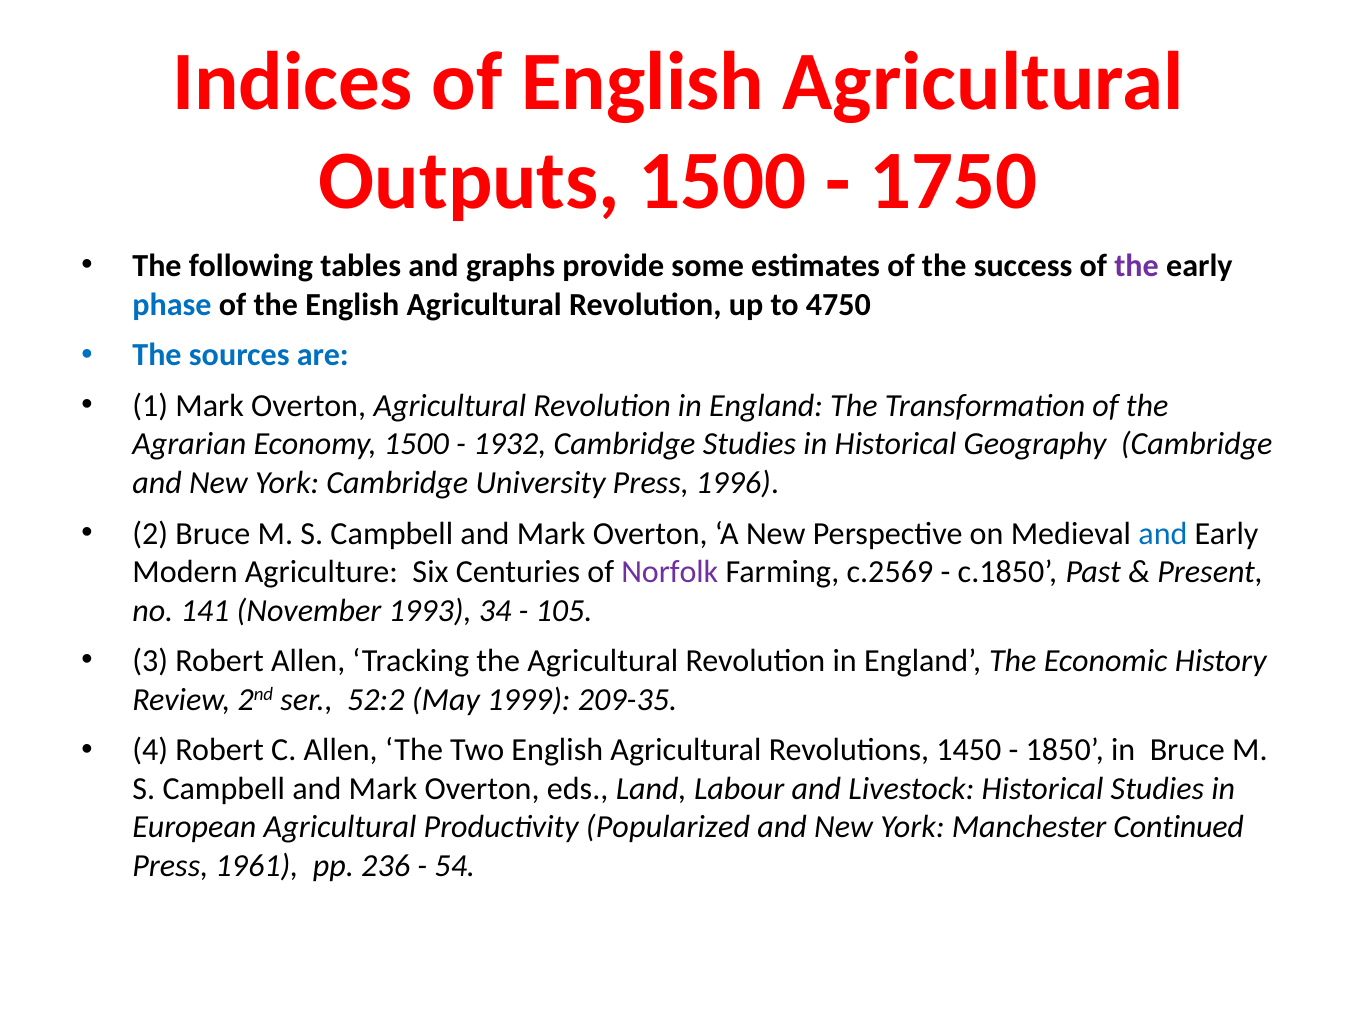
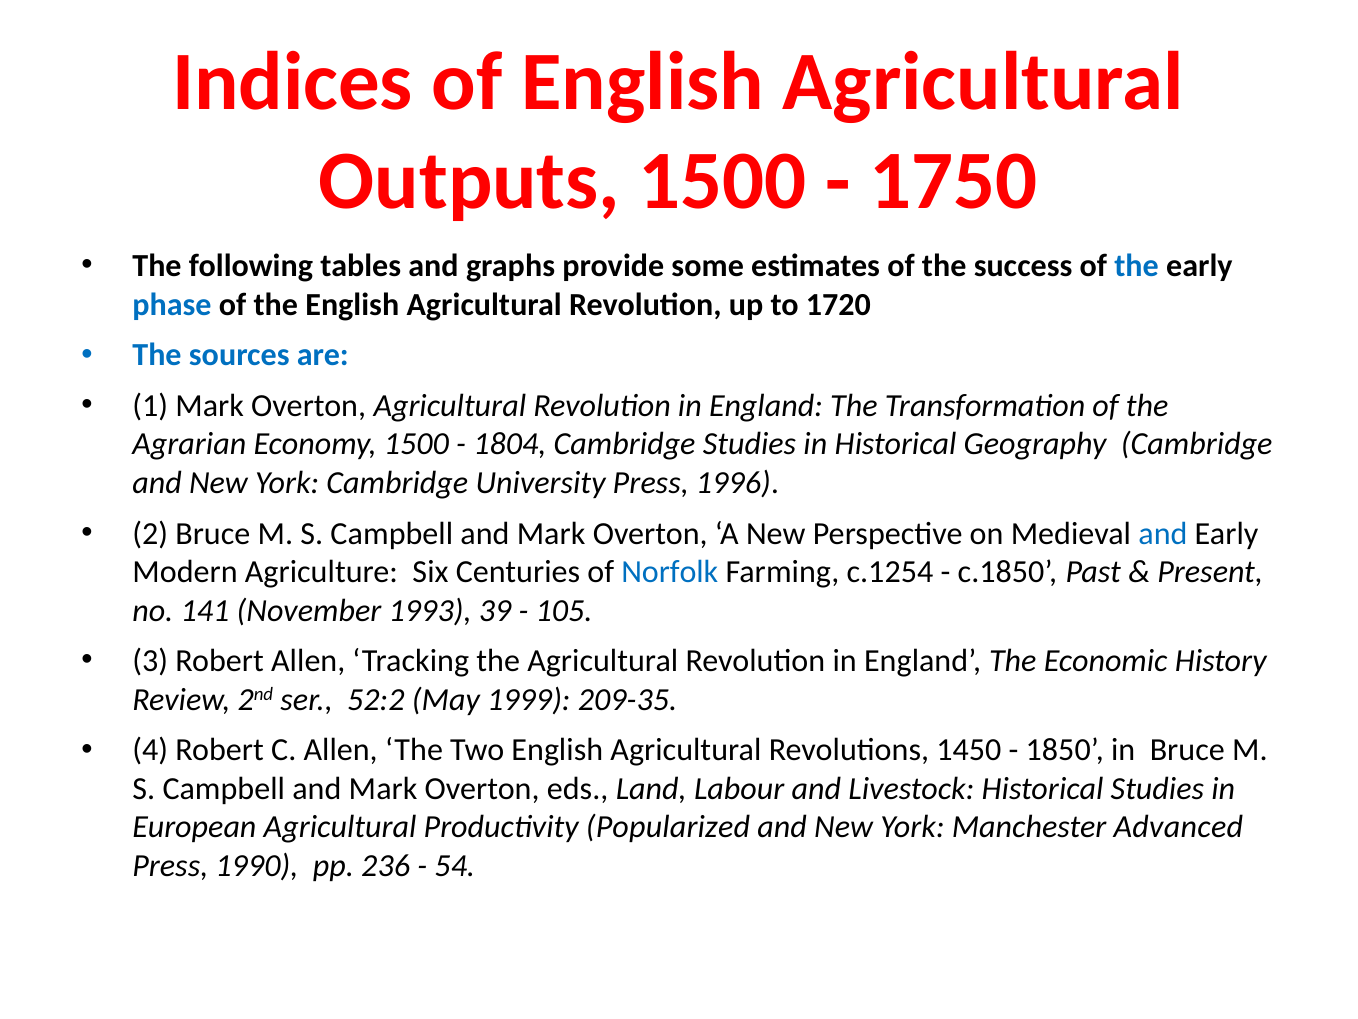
the at (1137, 266) colour: purple -> blue
4750: 4750 -> 1720
1932: 1932 -> 1804
Norfolk colour: purple -> blue
c.2569: c.2569 -> c.1254
34: 34 -> 39
Continued: Continued -> Advanced
1961: 1961 -> 1990
